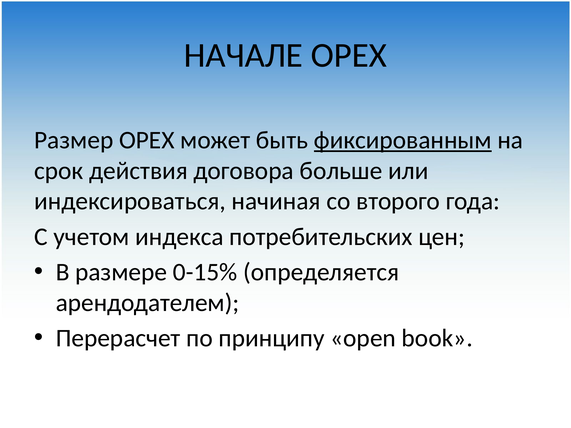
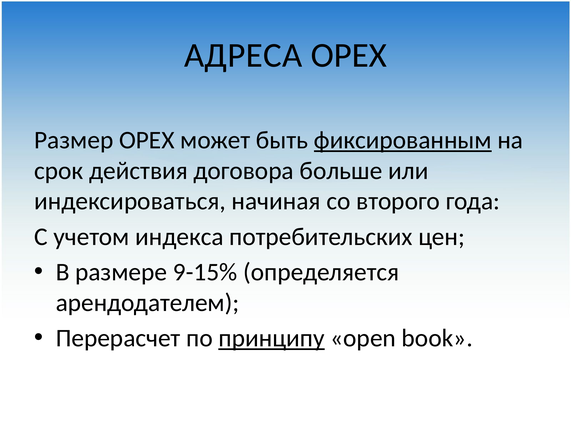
НАЧАЛЕ: НАЧАЛЕ -> АДРЕСА
0-15%: 0-15% -> 9-15%
принципу underline: none -> present
